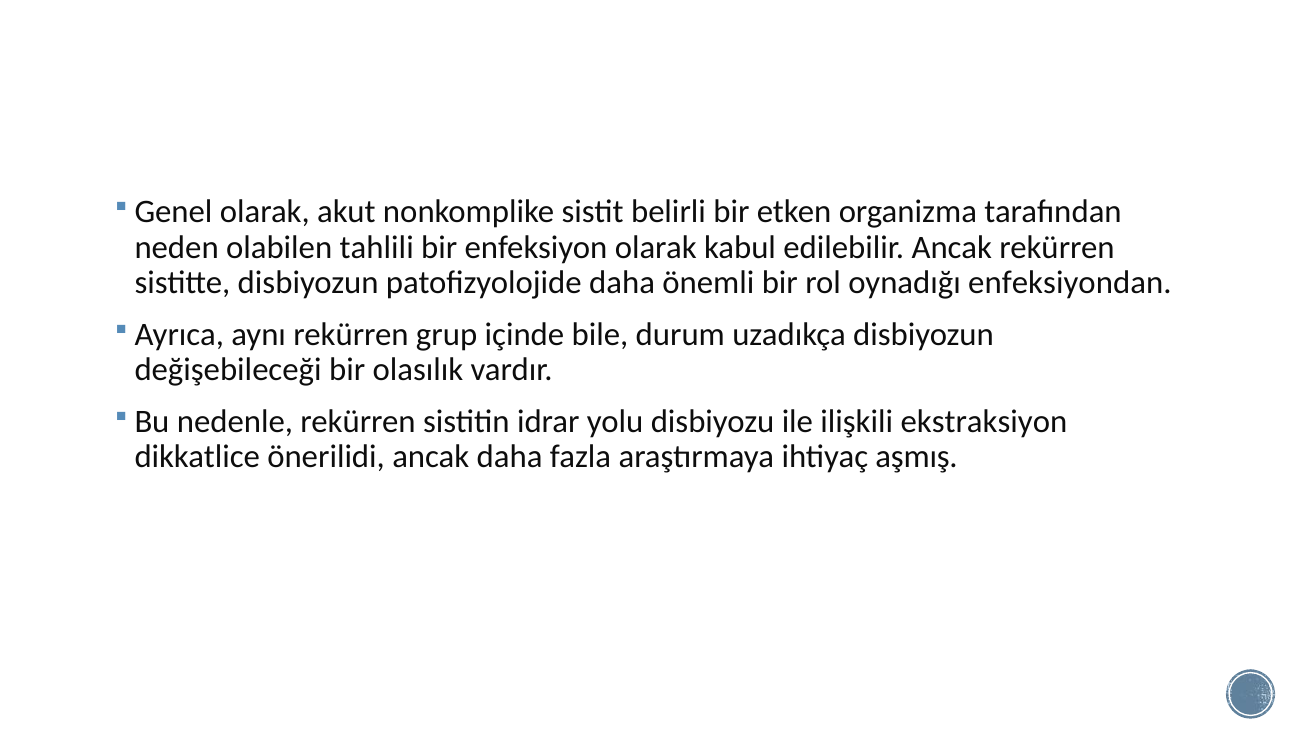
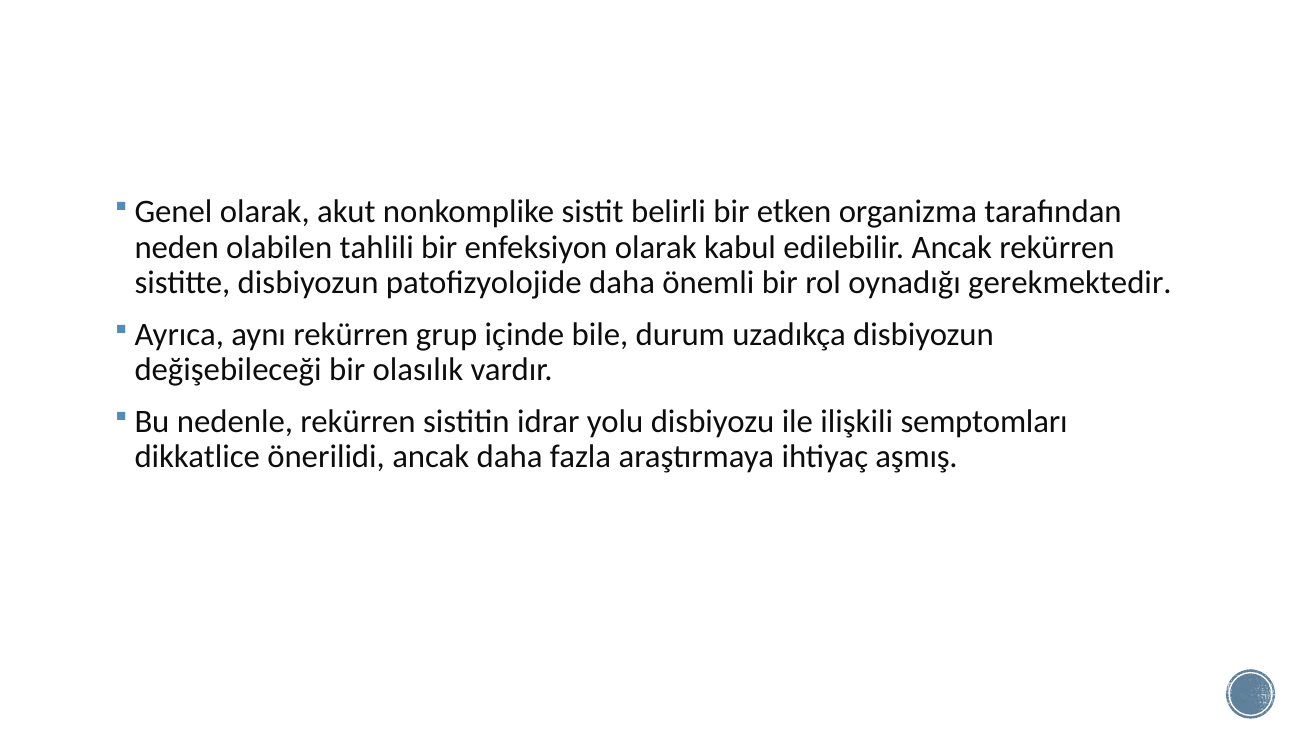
enfeksiyondan: enfeksiyondan -> gerekmektedir
ekstraksiyon: ekstraksiyon -> semptomları
